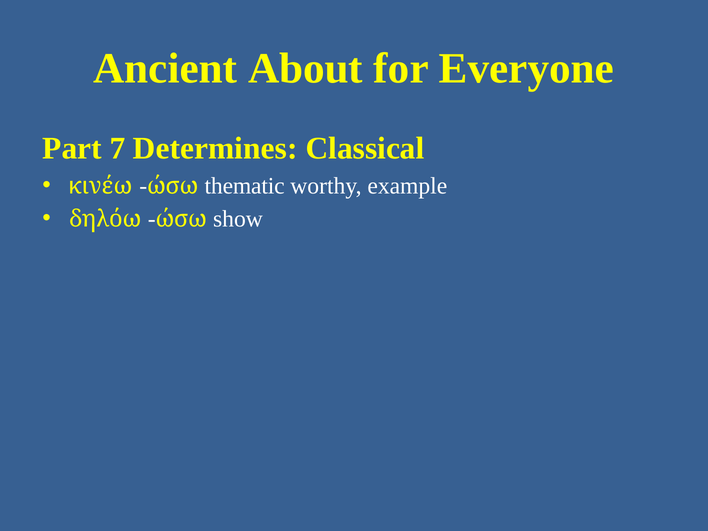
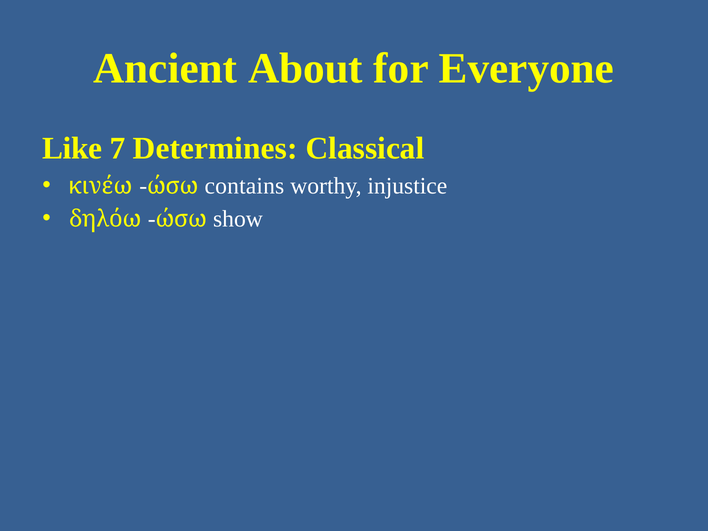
Part: Part -> Like
thematic: thematic -> contains
example: example -> injustice
